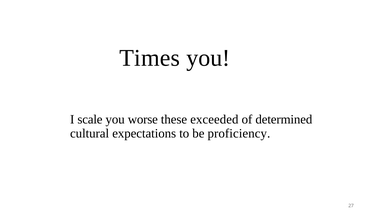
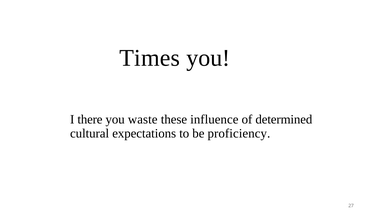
scale: scale -> there
worse: worse -> waste
exceeded: exceeded -> influence
